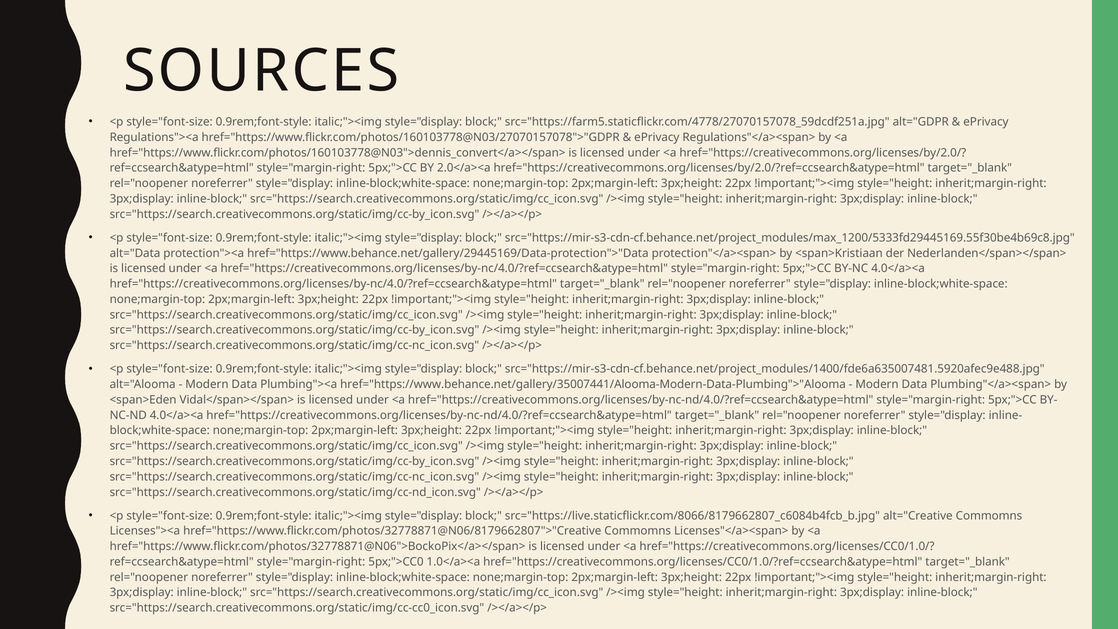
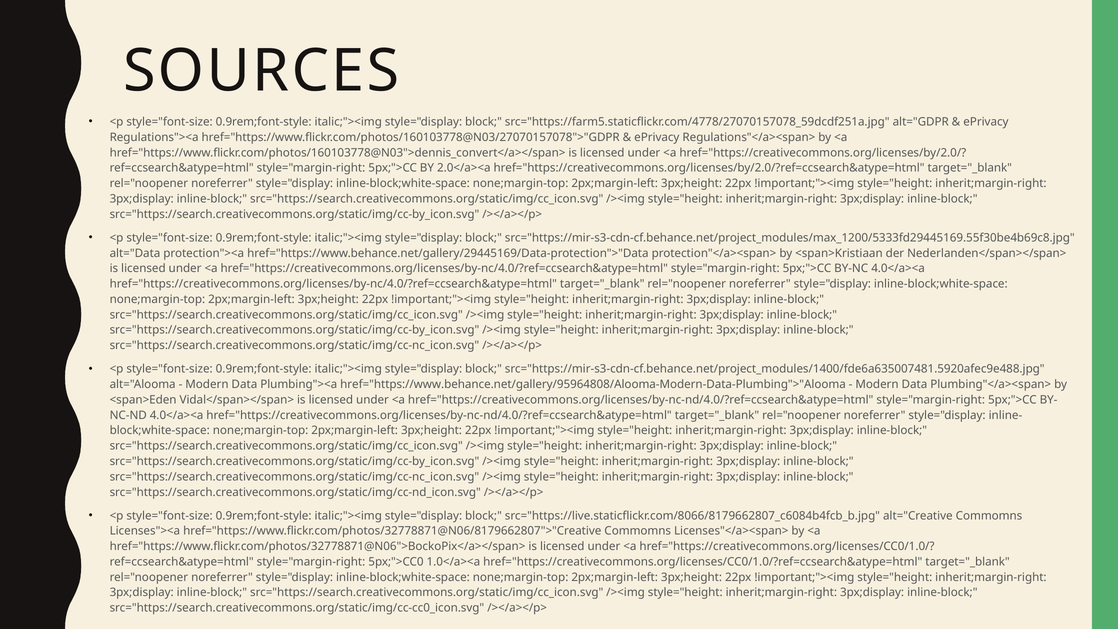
href="https://www.behance.net/gallery/35007441/Alooma-Modern-Data-Plumbing">"Alooma: href="https://www.behance.net/gallery/35007441/Alooma-Modern-Data-Plumbing">"Alooma -> href="https://www.behance.net/gallery/95964808/Alooma-Modern-Data-Plumbing">"Alooma
